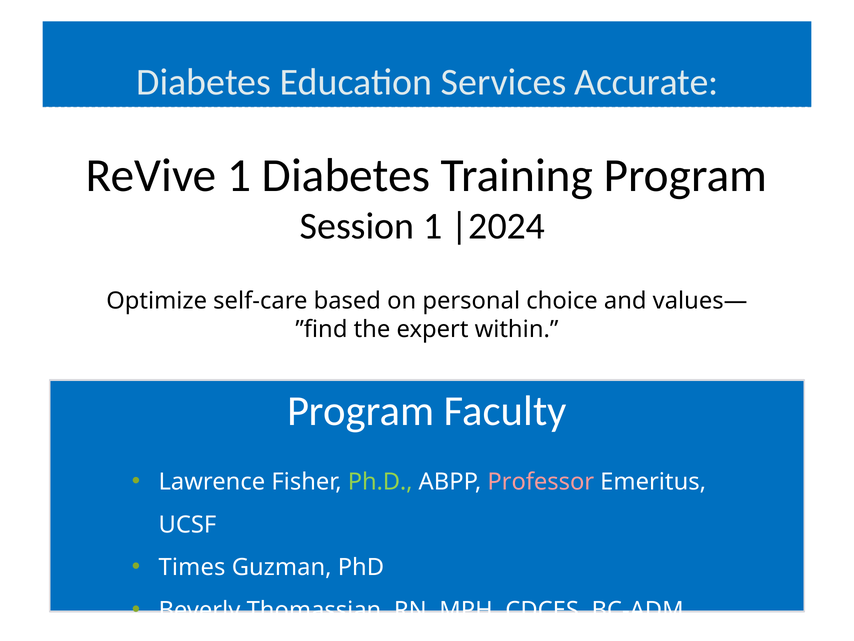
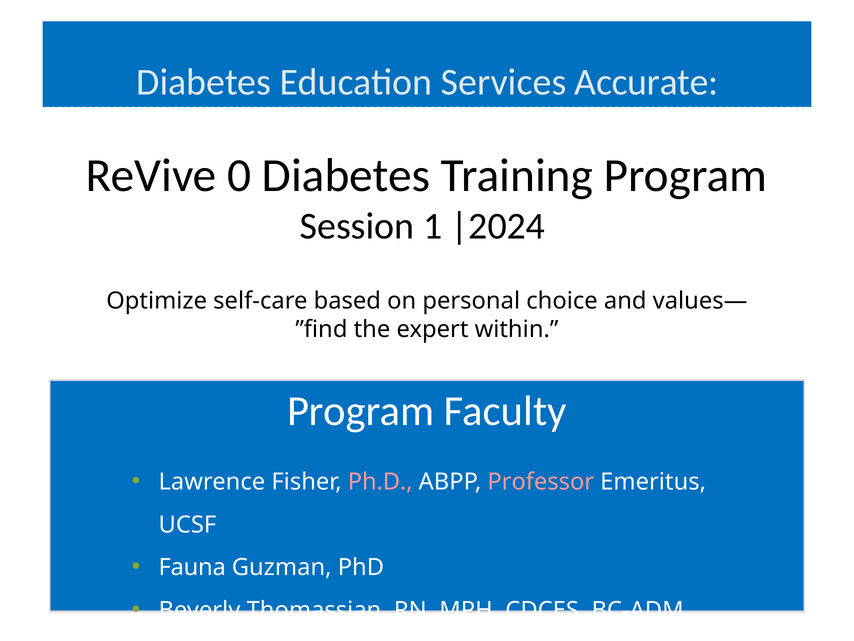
ReVive 1: 1 -> 0
Ph.D colour: light green -> pink
Times: Times -> Fauna
